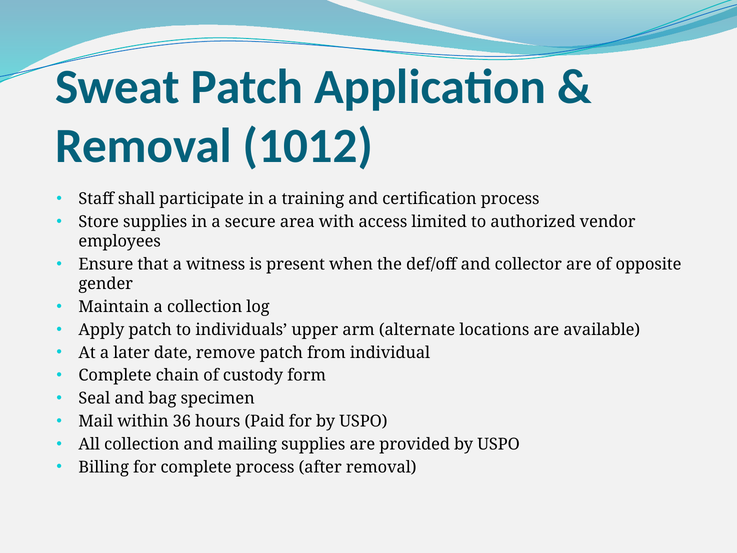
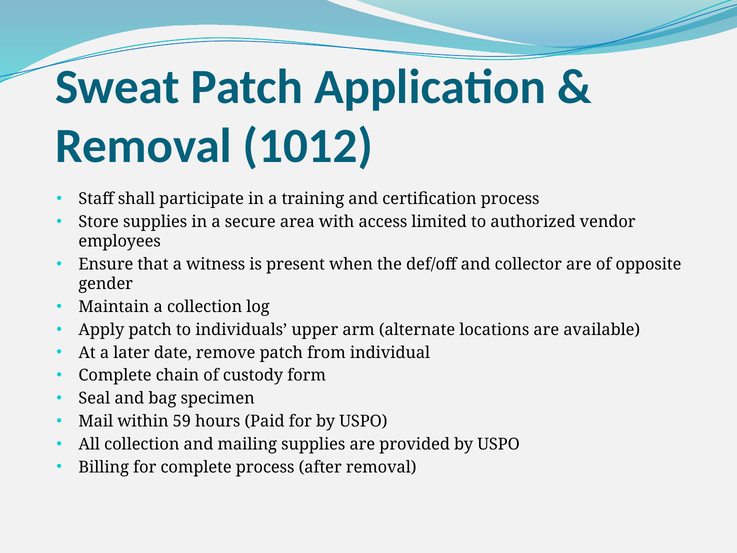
36: 36 -> 59
